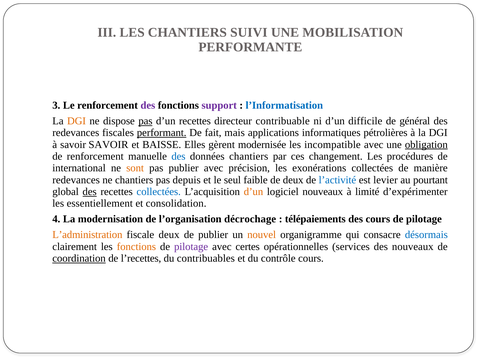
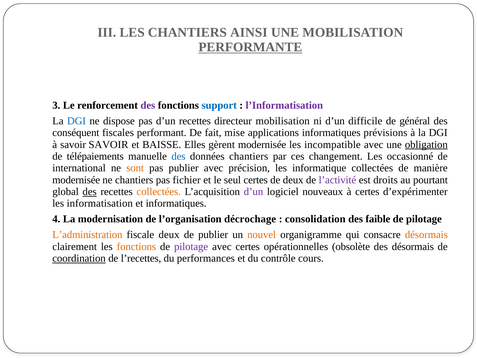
SUIVI: SUIVI -> AINSI
PERFORMANTE underline: none -> present
support colour: purple -> blue
l’Informatisation colour: blue -> purple
DGI at (77, 121) colour: orange -> blue
pas at (145, 121) underline: present -> none
directeur contribuable: contribuable -> mobilisation
redevances at (76, 133): redevances -> conséquent
performant underline: present -> none
mais: mais -> mise
pétrolières: pétrolières -> prévisions
de renforcement: renforcement -> télépaiements
procédures: procédures -> occasionné
exonérations: exonérations -> informatique
redevances at (76, 180): redevances -> modernisée
depuis: depuis -> fichier
seul faible: faible -> certes
l’activité colour: blue -> purple
levier: levier -> droits
collectées at (159, 192) colour: blue -> orange
d’un at (253, 192) colour: orange -> purple
à limité: limité -> certes
essentiellement: essentiellement -> informatisation
et consolidation: consolidation -> informatiques
télépaiements: télépaiements -> consolidation
des cours: cours -> faible
désormais at (426, 235) colour: blue -> orange
services: services -> obsolète
des nouveaux: nouveaux -> désormais
contribuables: contribuables -> performances
